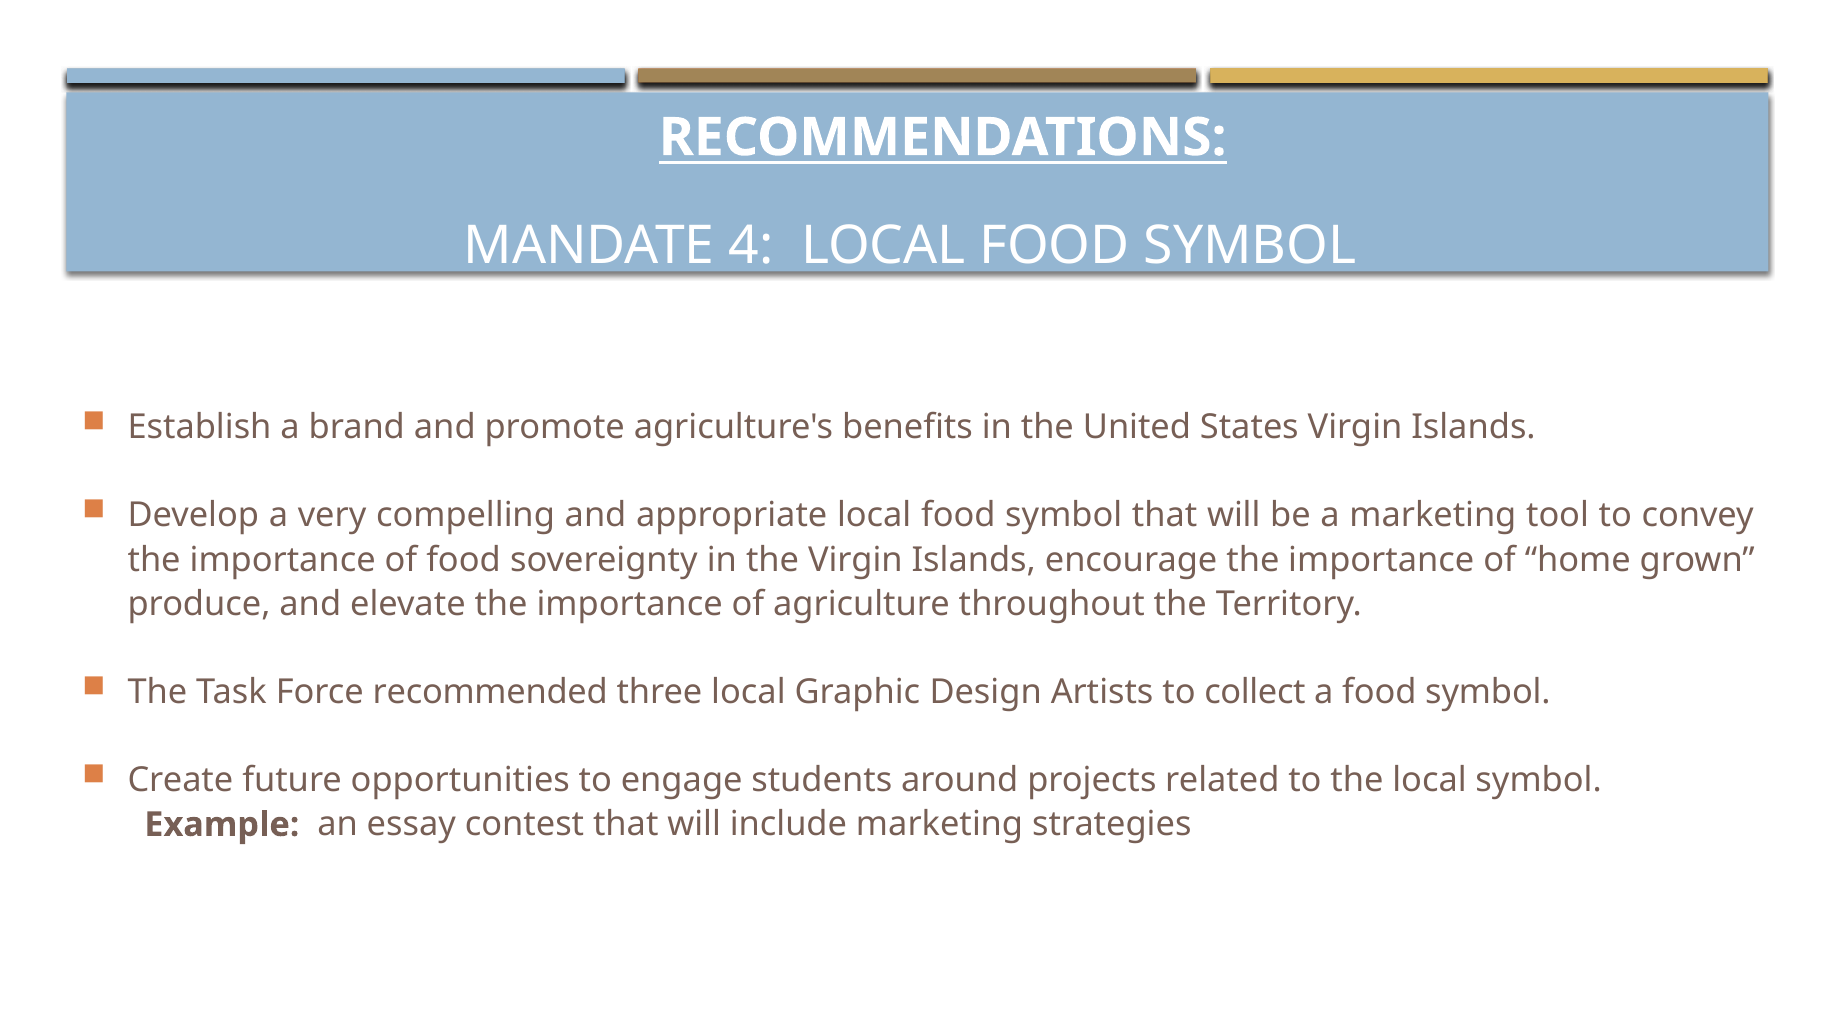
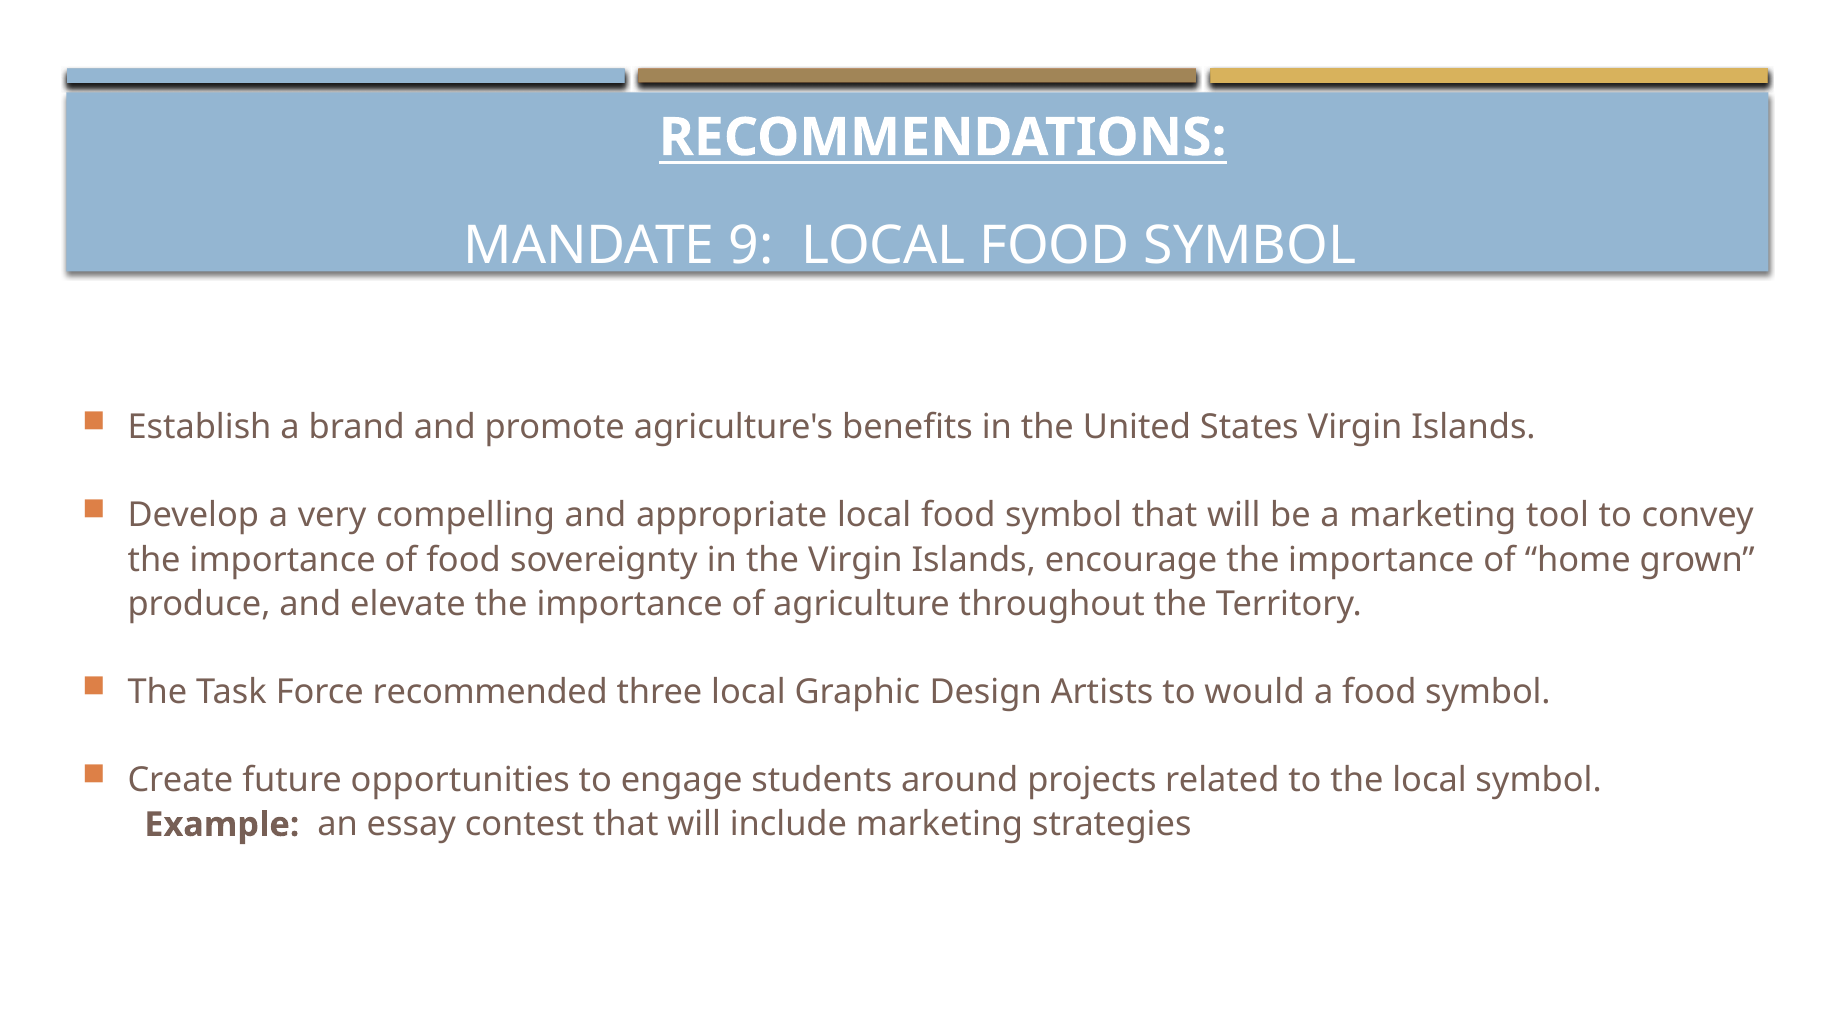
4: 4 -> 9
collect: collect -> would
